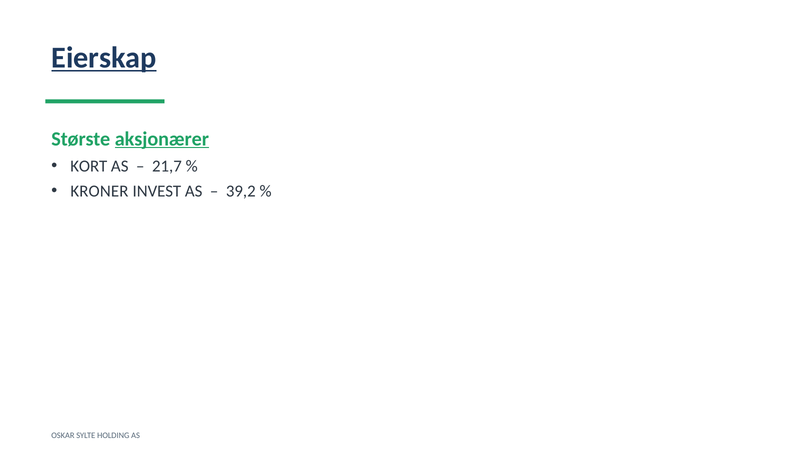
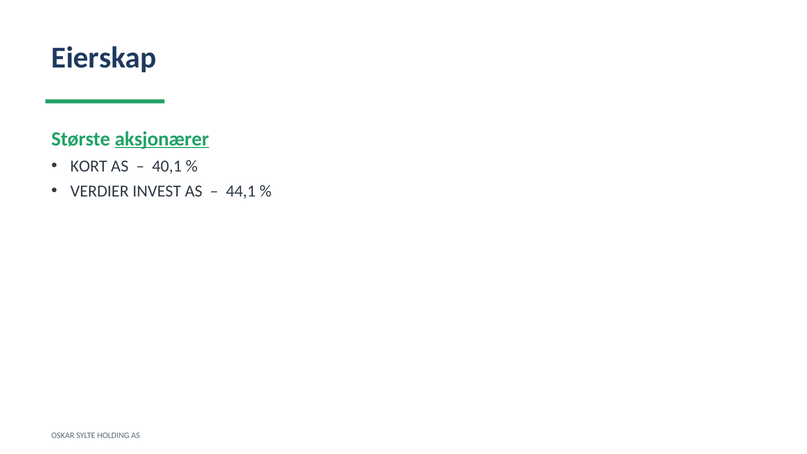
Eierskap underline: present -> none
21,7: 21,7 -> 40,1
KRONER: KRONER -> VERDIER
39,2: 39,2 -> 44,1
